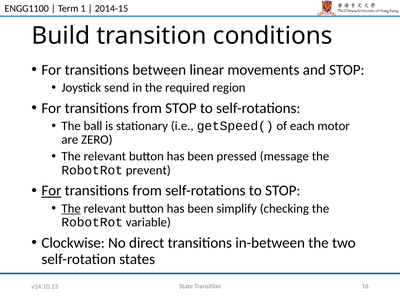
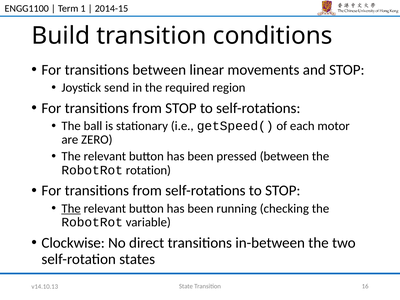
pressed message: message -> between
prevent: prevent -> rotation
For at (51, 191) underline: present -> none
simplify: simplify -> running
